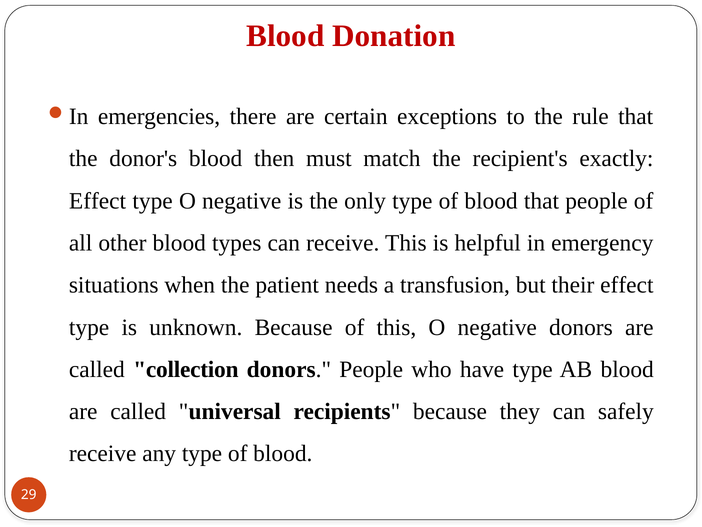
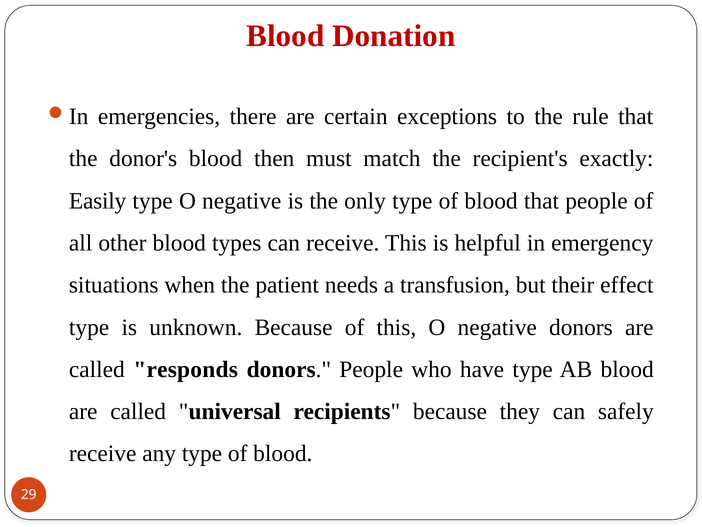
Effect at (98, 201): Effect -> Easily
collection: collection -> responds
